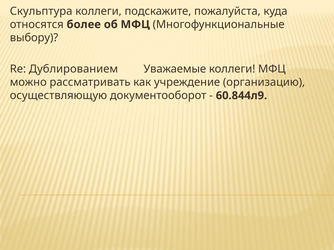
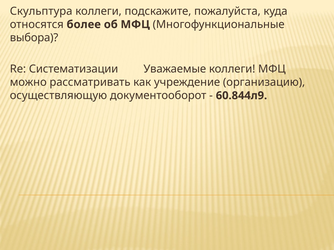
выбору: выбору -> выбора
Дублированием: Дублированием -> Систематизации
